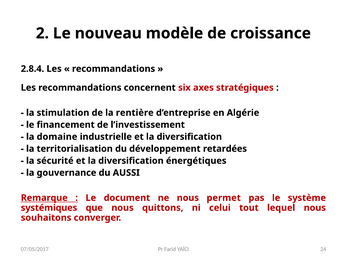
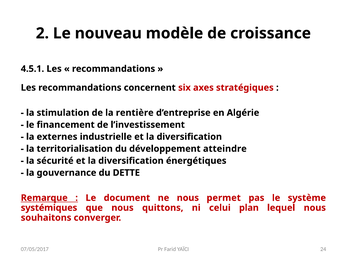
2.8.4: 2.8.4 -> 4.5.1
domaine: domaine -> externes
retardées: retardées -> atteindre
AUSSI: AUSSI -> DETTE
tout: tout -> plan
